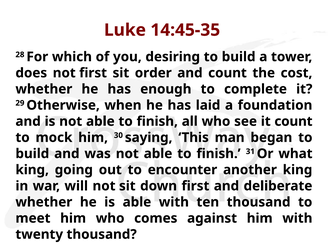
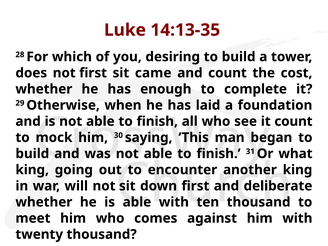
14:45-35: 14:45-35 -> 14:13-35
order: order -> came
